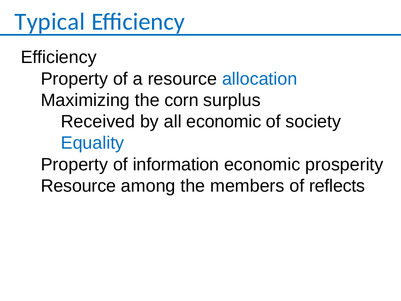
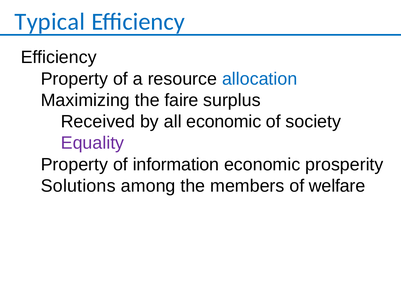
corn: corn -> faire
Equality colour: blue -> purple
Resource at (78, 186): Resource -> Solutions
reflects: reflects -> welfare
